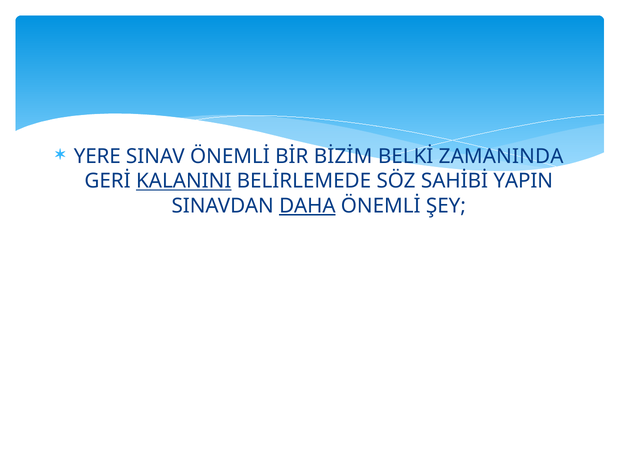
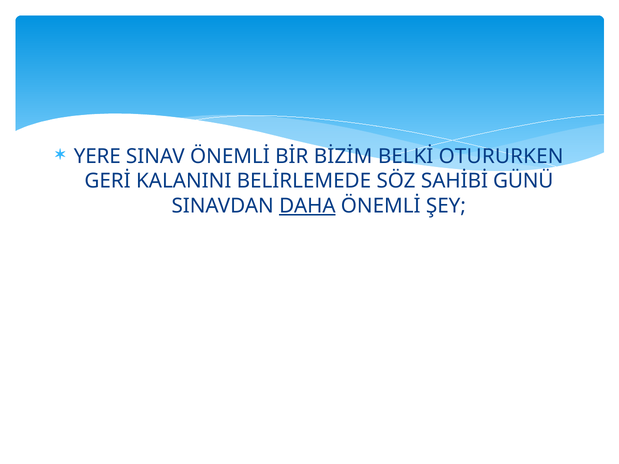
ZAMANINDA: ZAMANINDA -> OTURURKEN
KALANINI underline: present -> none
YAPIN: YAPIN -> GÜNÜ
